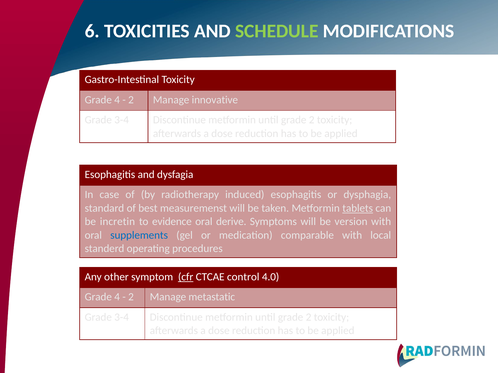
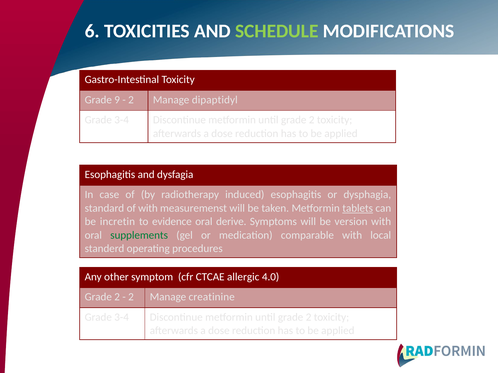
4 at (117, 100): 4 -> 9
innovative: innovative -> dipaptidyl
of best: best -> with
supplements colour: blue -> green
cfr underline: present -> none
control: control -> allergic
4 at (117, 297): 4 -> 2
metastatic: metastatic -> creatinine
